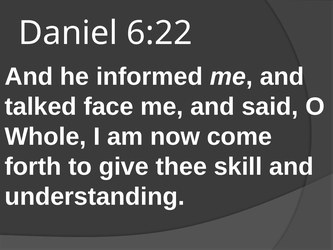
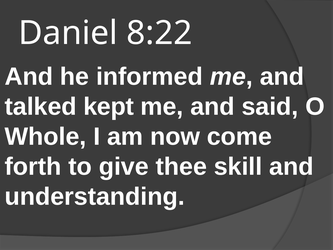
6:22: 6:22 -> 8:22
face: face -> kept
